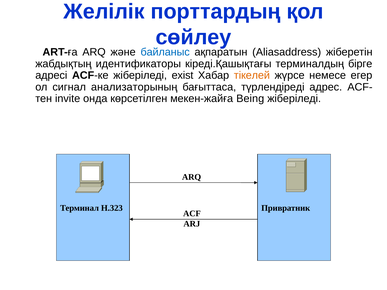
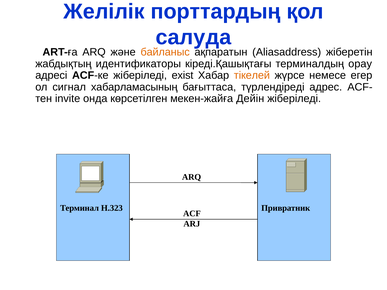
сөйлеу: сөйлеу -> салуда
байланыс colour: blue -> orange
бірге: бірге -> орау
анализаторының: анализаторының -> хабарламасының
Being: Being -> Дейін
